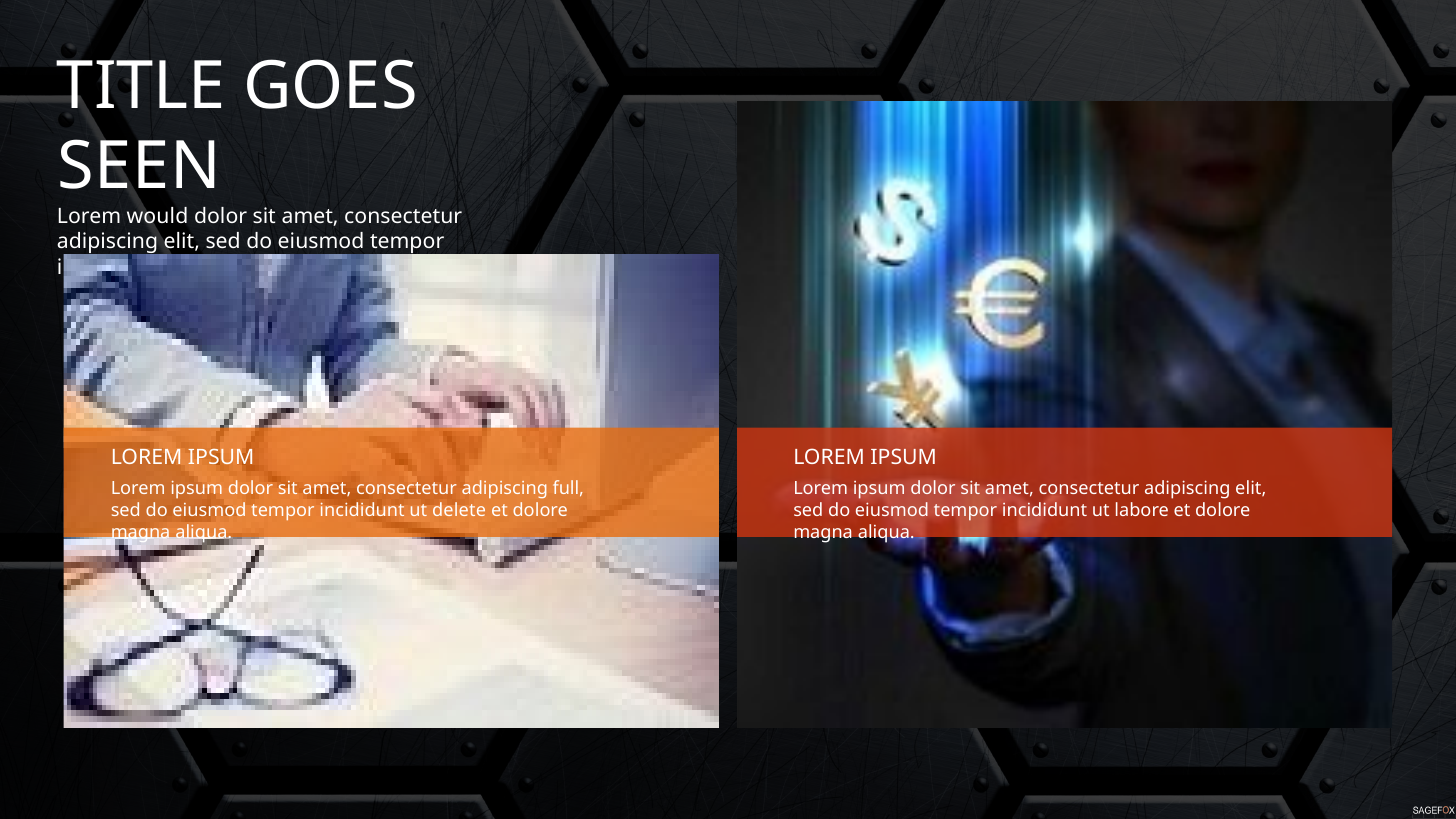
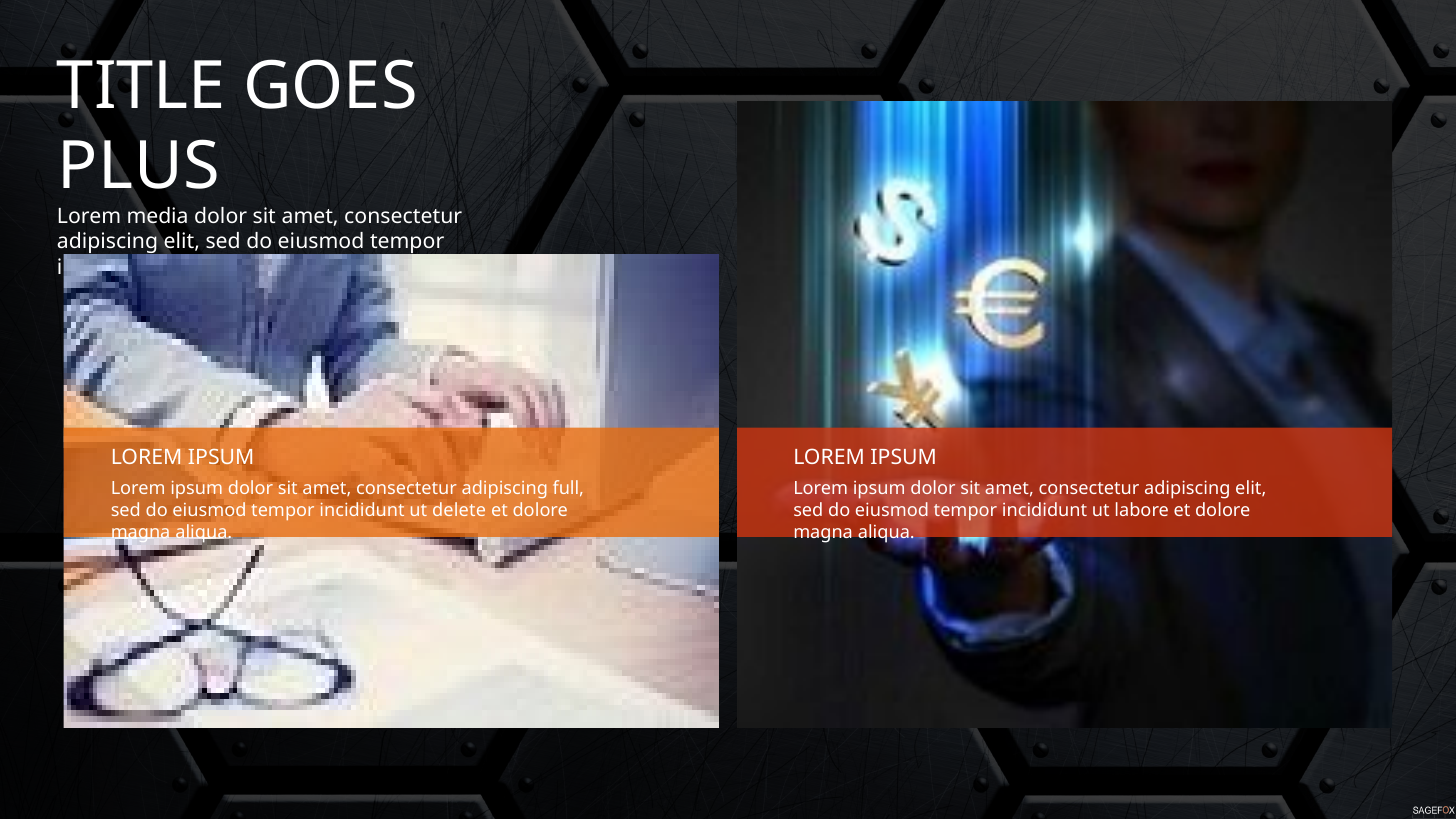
SEEN: SEEN -> PLUS
would: would -> media
